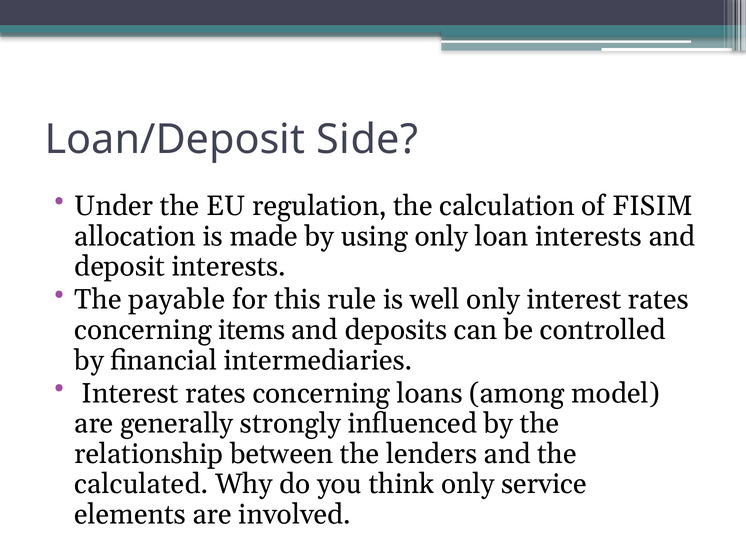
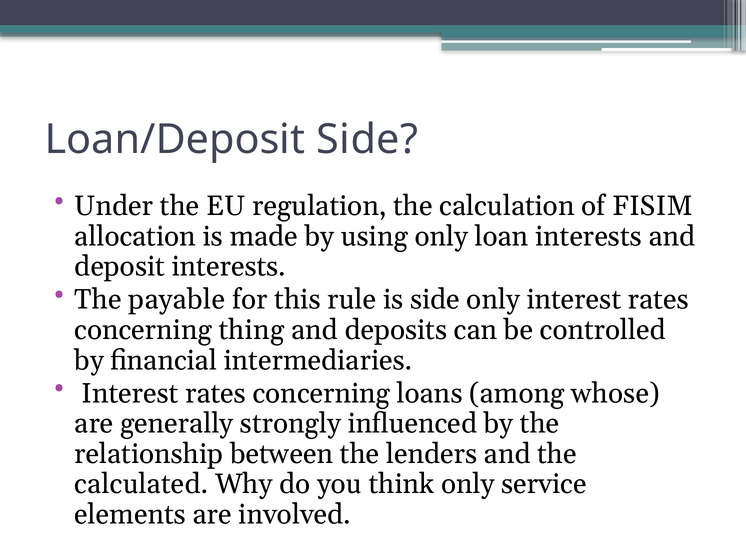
is well: well -> side
items: items -> thing
model: model -> whose
